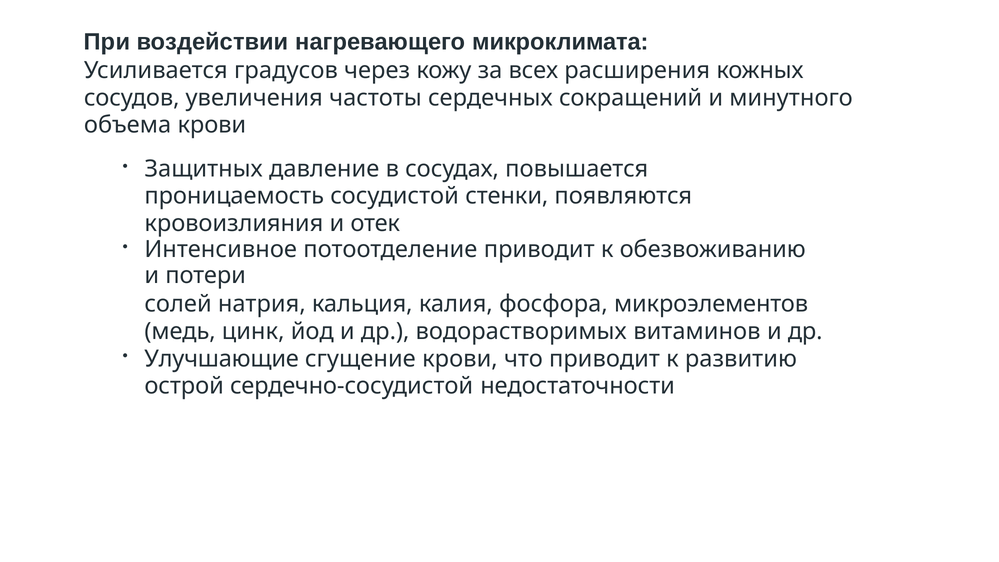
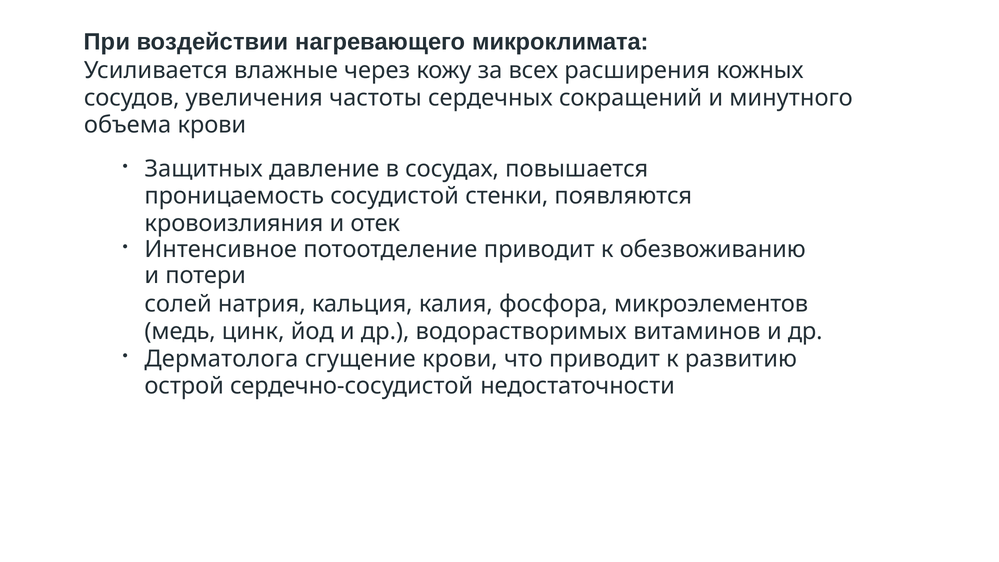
градусов: градусов -> влажные
Улучшающие: Улучшающие -> Дерматолога
